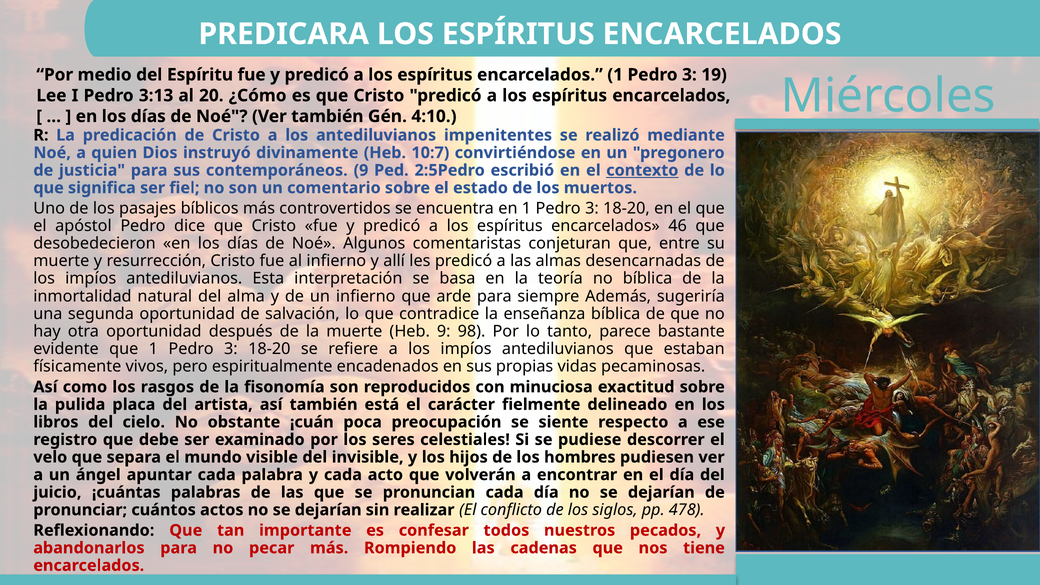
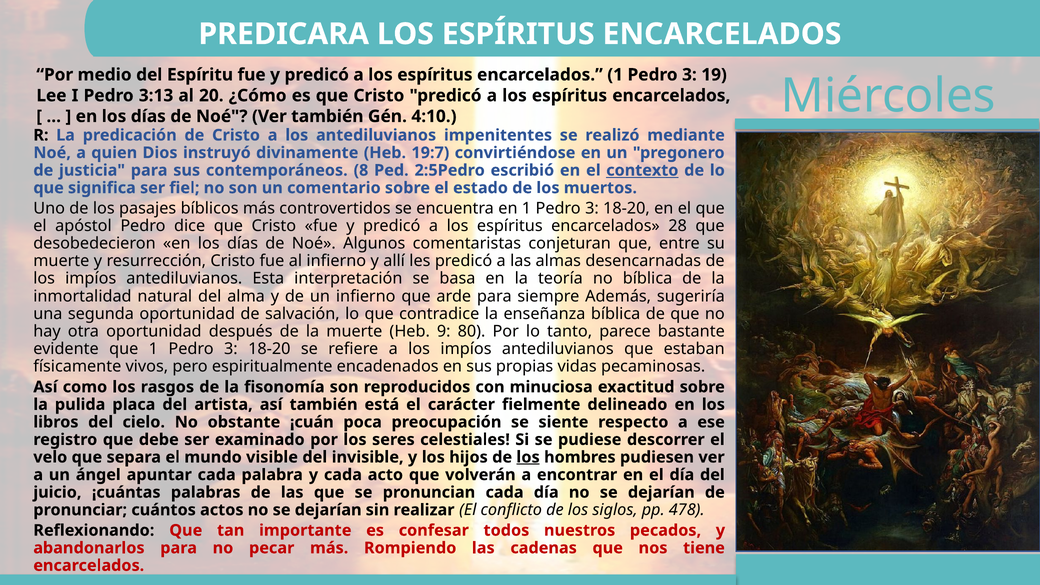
10:7: 10:7 -> 19:7
contemporáneos 9: 9 -> 8
46: 46 -> 28
98: 98 -> 80
los at (528, 457) underline: none -> present
